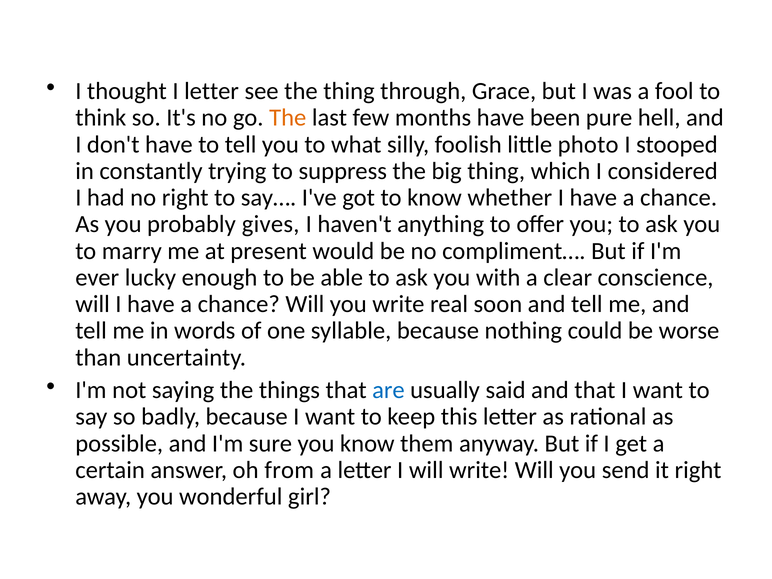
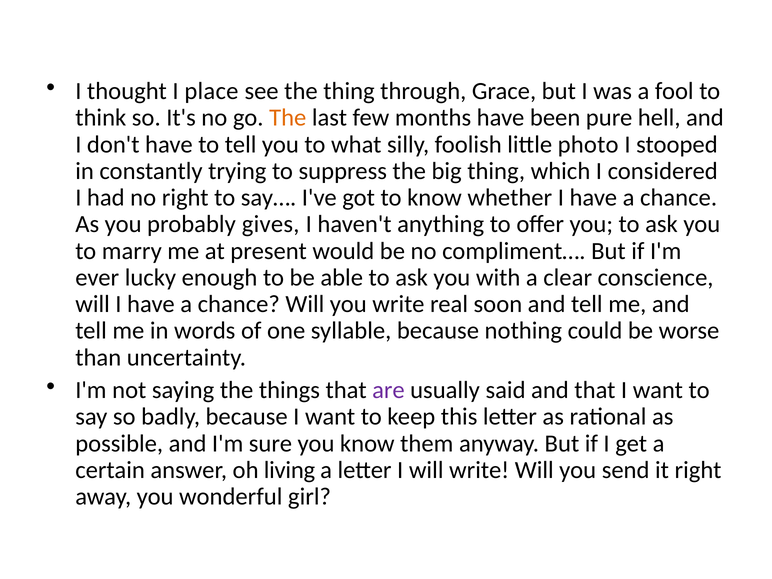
I letter: letter -> place
are colour: blue -> purple
from: from -> living
